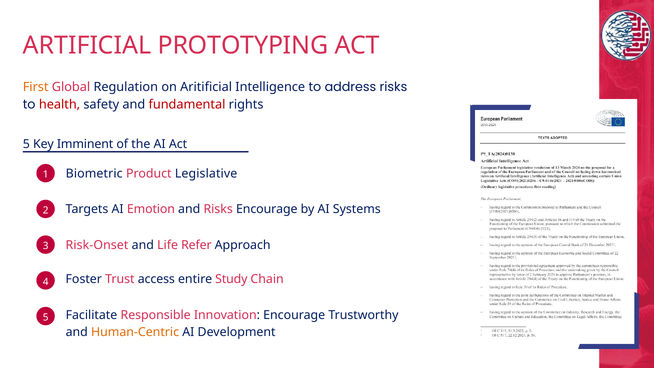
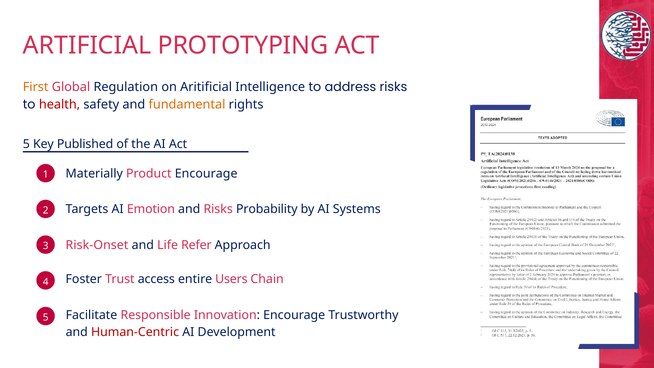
fundamental colour: red -> orange
Imminent: Imminent -> Published
Biometric: Biometric -> Materially
Product Legislative: Legislative -> Encourage
Risks Encourage: Encourage -> Probability
Study: Study -> Users
Human-Centric colour: orange -> red
